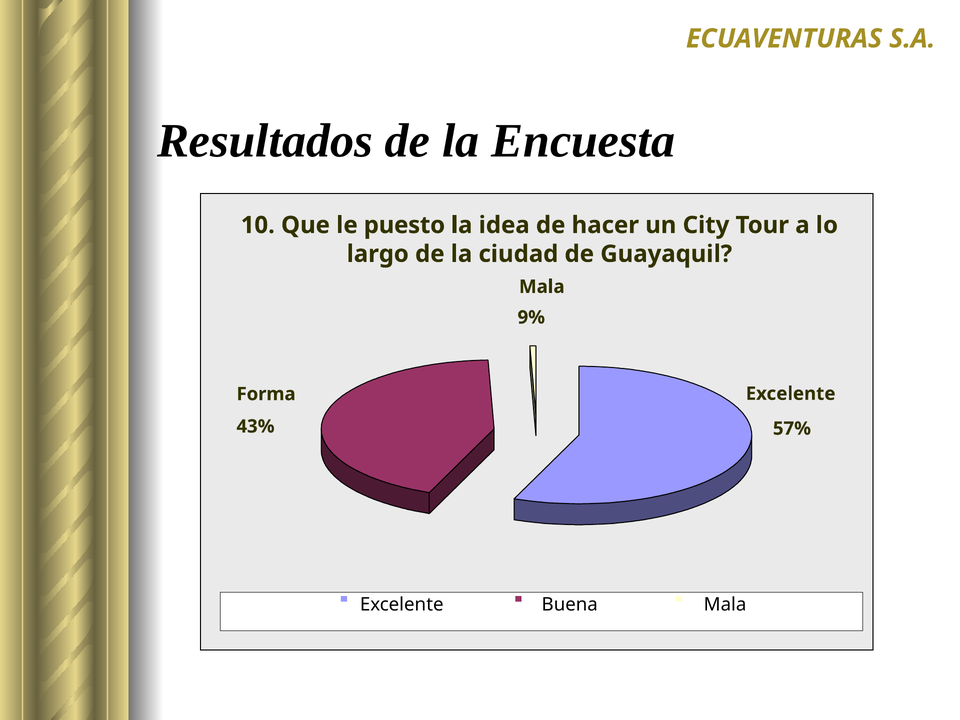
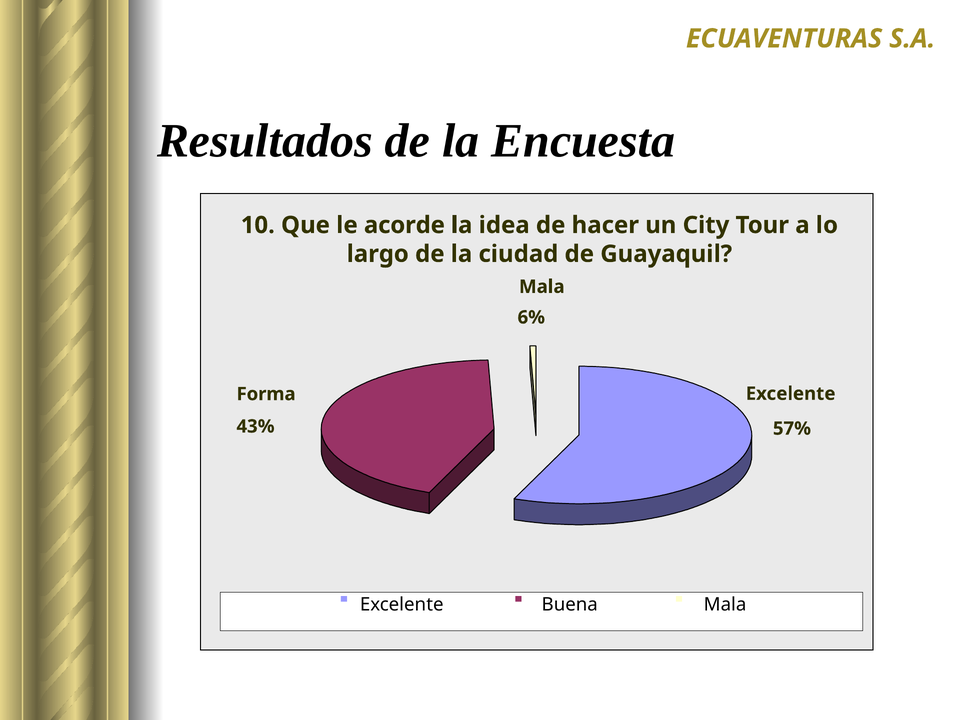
puesto: puesto -> acorde
9%: 9% -> 6%
